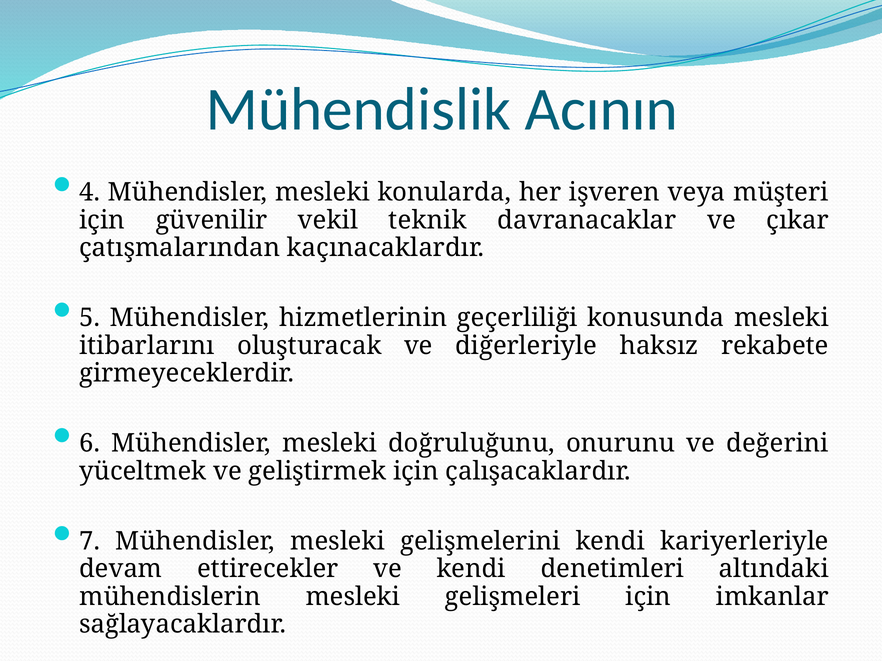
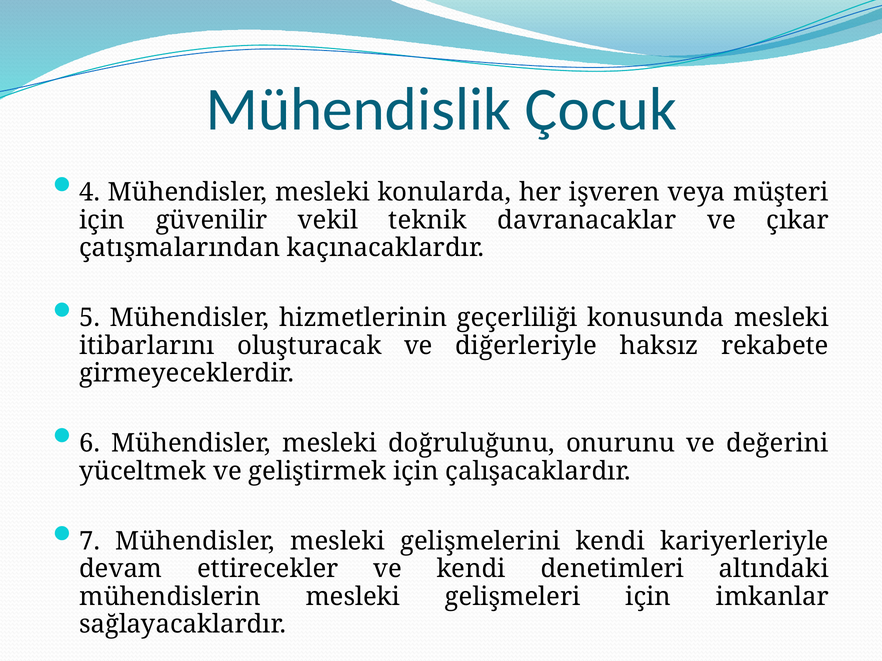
Acının: Acının -> Çocuk
